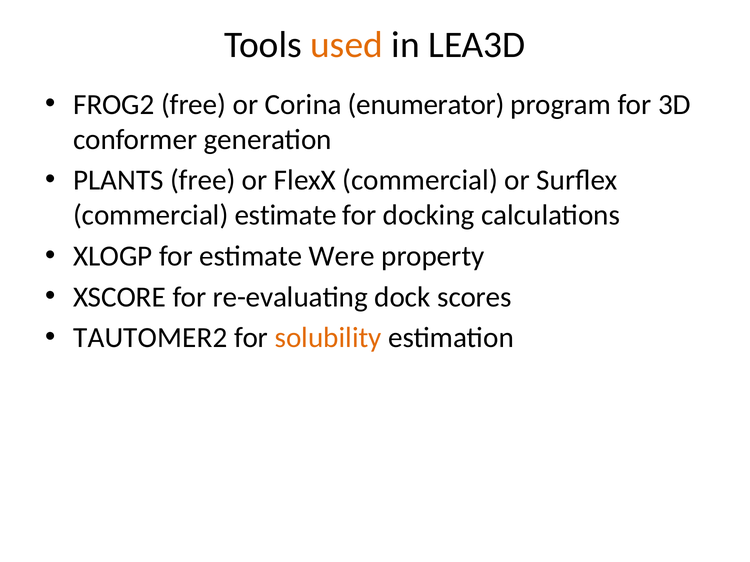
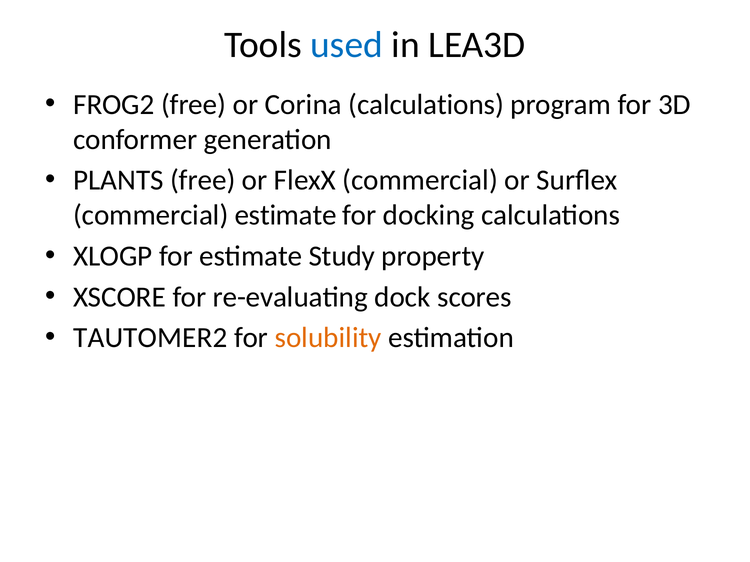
used colour: orange -> blue
Corina enumerator: enumerator -> calculations
Were: Were -> Study
